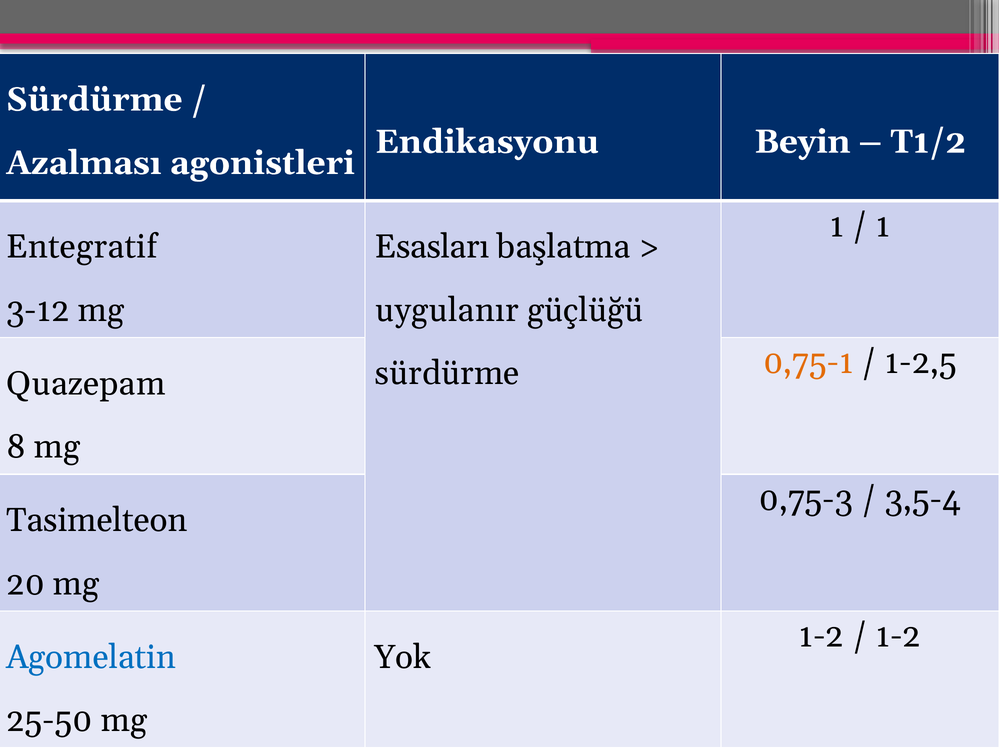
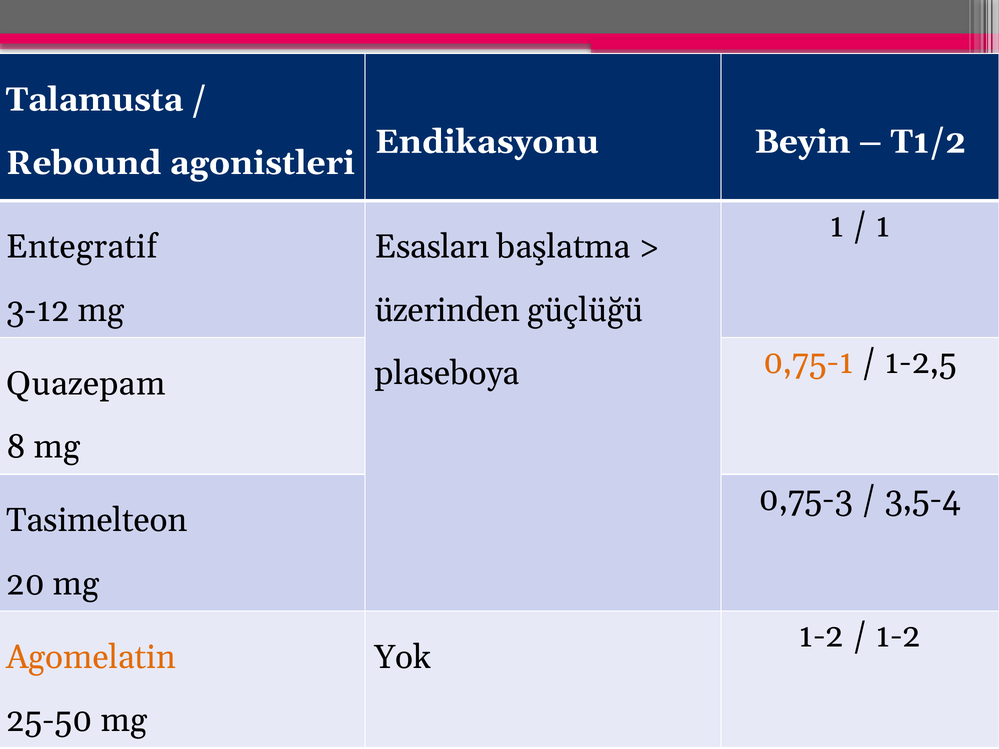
Sürdürme at (94, 100): Sürdürme -> Talamusta
Azalması: Azalması -> Rebound
uygulanır: uygulanır -> üzerinden
sürdürme at (447, 374): sürdürme -> plaseboya
Agomelatin colour: blue -> orange
